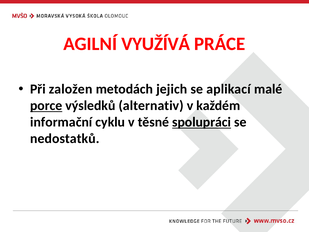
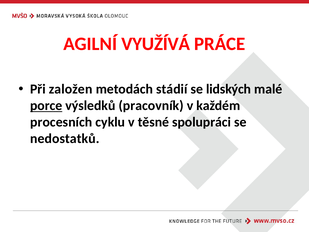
jejich: jejich -> stádií
aplikací: aplikací -> lidských
alternativ: alternativ -> pracovník
informační: informační -> procesních
spolupráci underline: present -> none
